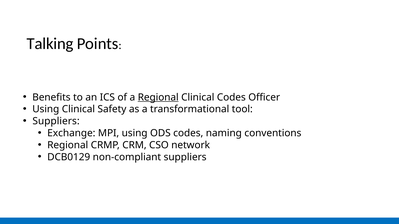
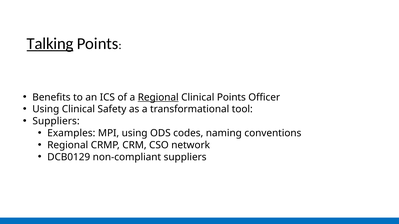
Talking underline: none -> present
Clinical Codes: Codes -> Points
Exchange at (71, 133): Exchange -> Examples
